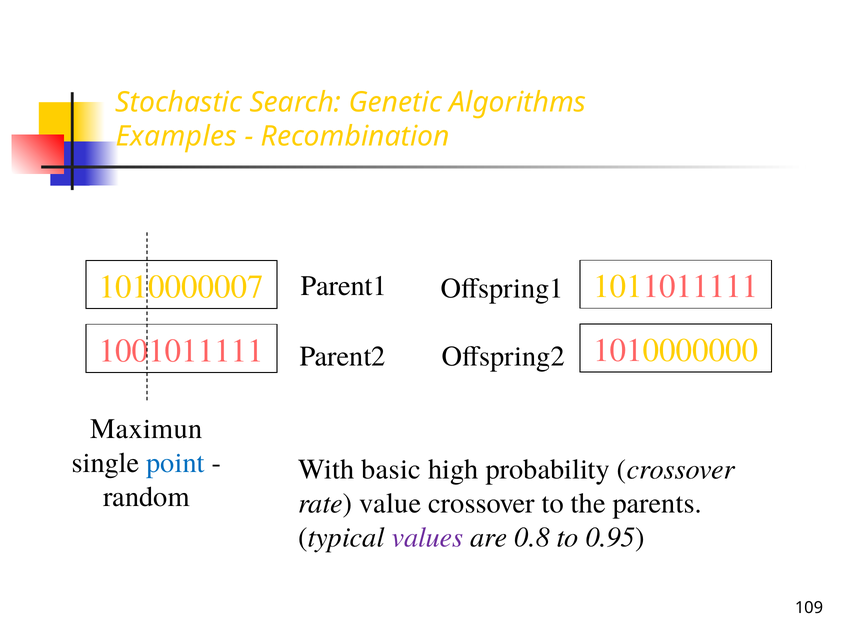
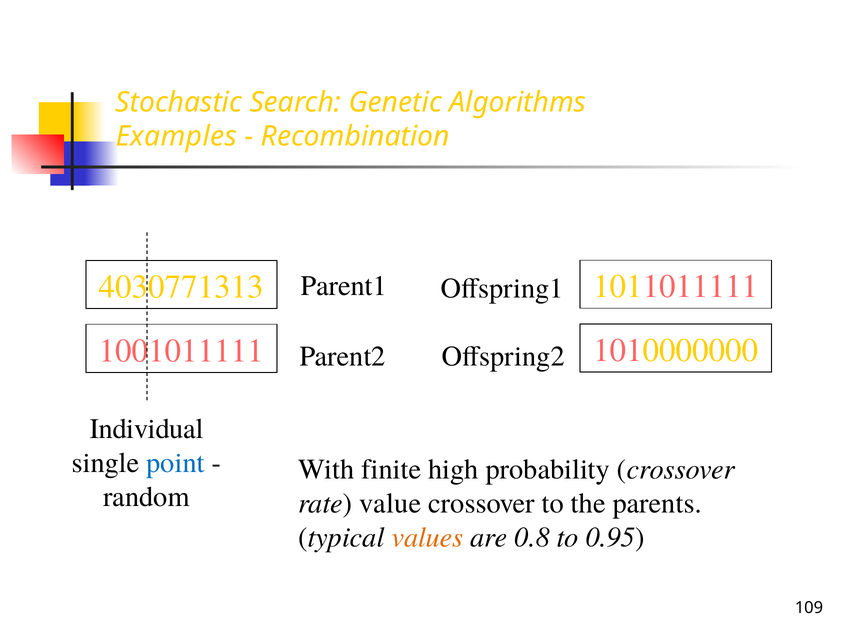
1010000007: 1010000007 -> 4030771313
Maximun: Maximun -> Individual
basic: basic -> finite
values colour: purple -> orange
